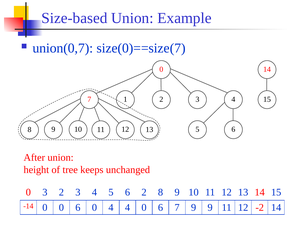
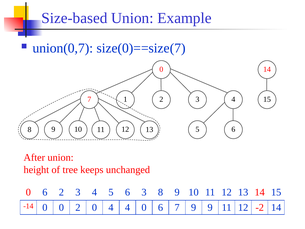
3 at (45, 192): 3 -> 6
6 2: 2 -> 3
0 0 6: 6 -> 2
